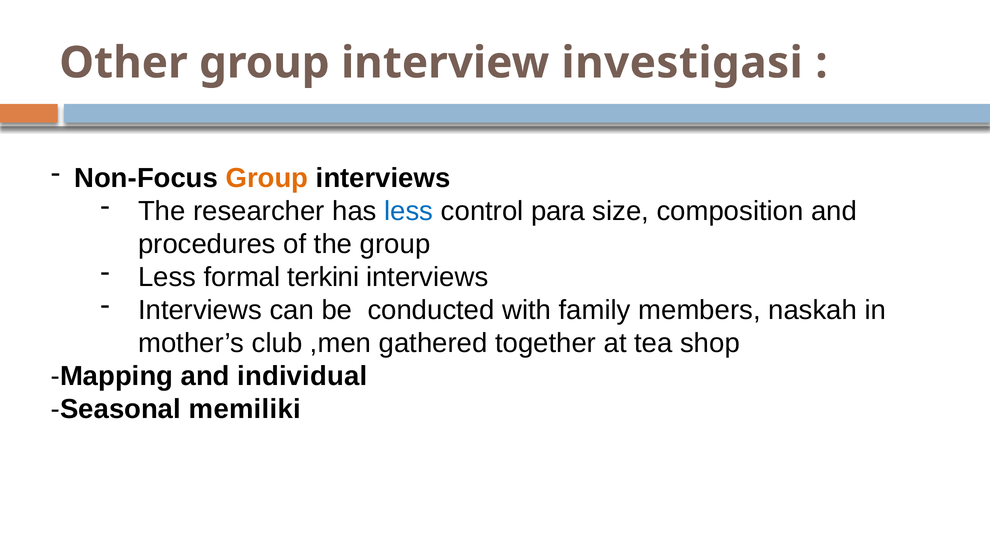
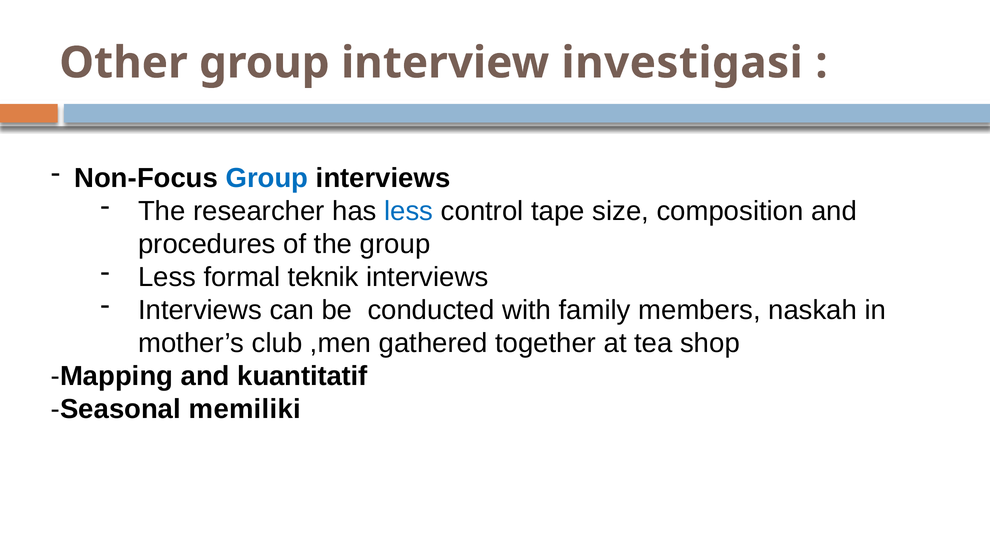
Group at (267, 178) colour: orange -> blue
para: para -> tape
terkini: terkini -> teknik
individual: individual -> kuantitatif
